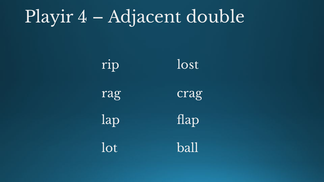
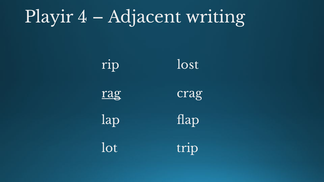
double: double -> writing
rag underline: none -> present
ball: ball -> trip
